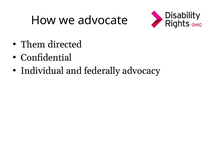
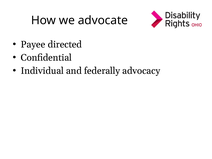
Them: Them -> Payee
